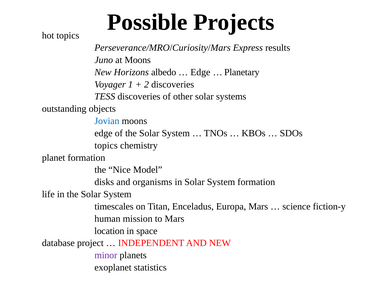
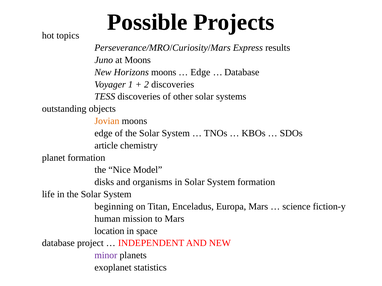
Horizons albedo: albedo -> moons
Planetary at (242, 72): Planetary -> Database
Jovian colour: blue -> orange
topics at (106, 146): topics -> article
timescales: timescales -> beginning
